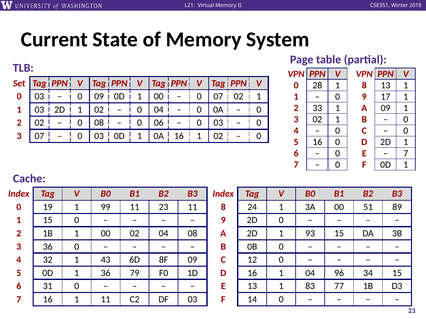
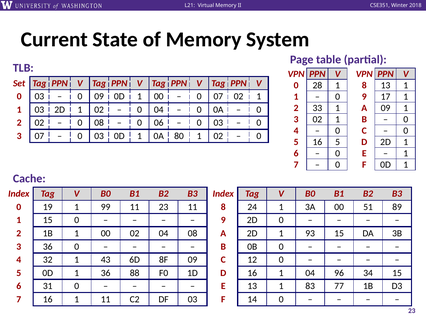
0A 16: 16 -> 80
16 0: 0 -> 5
7 at (406, 154): 7 -> 1
79: 79 -> 88
